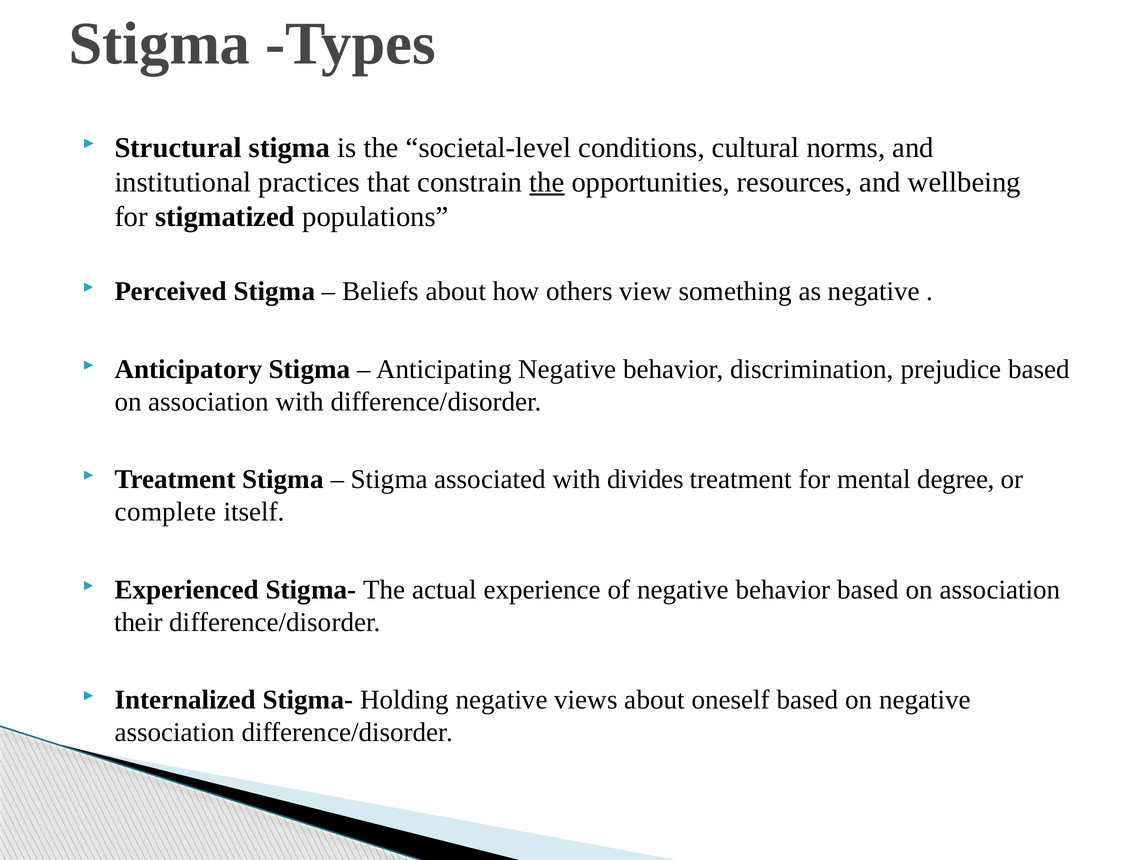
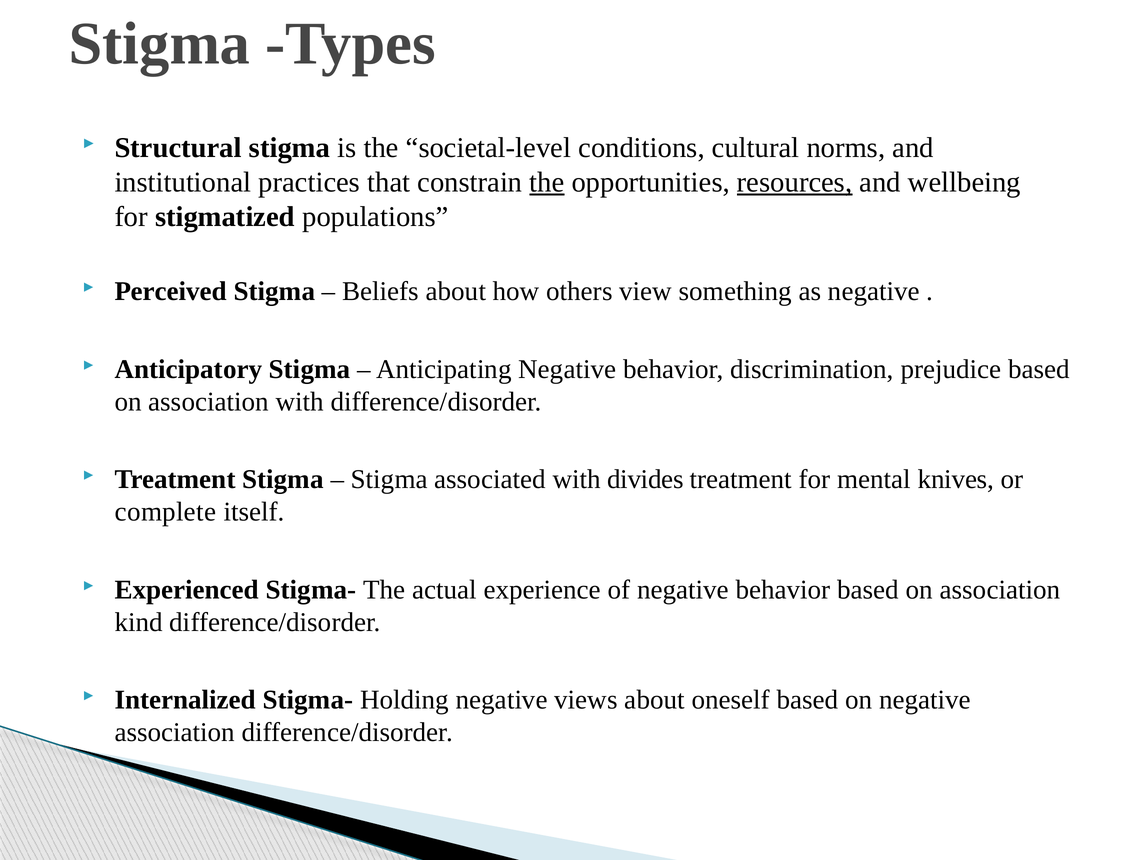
resources underline: none -> present
degree: degree -> knives
their: their -> kind
